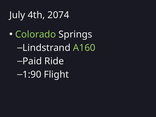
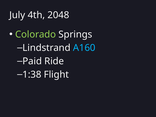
2074: 2074 -> 2048
A160 colour: light green -> light blue
1:90: 1:90 -> 1:38
